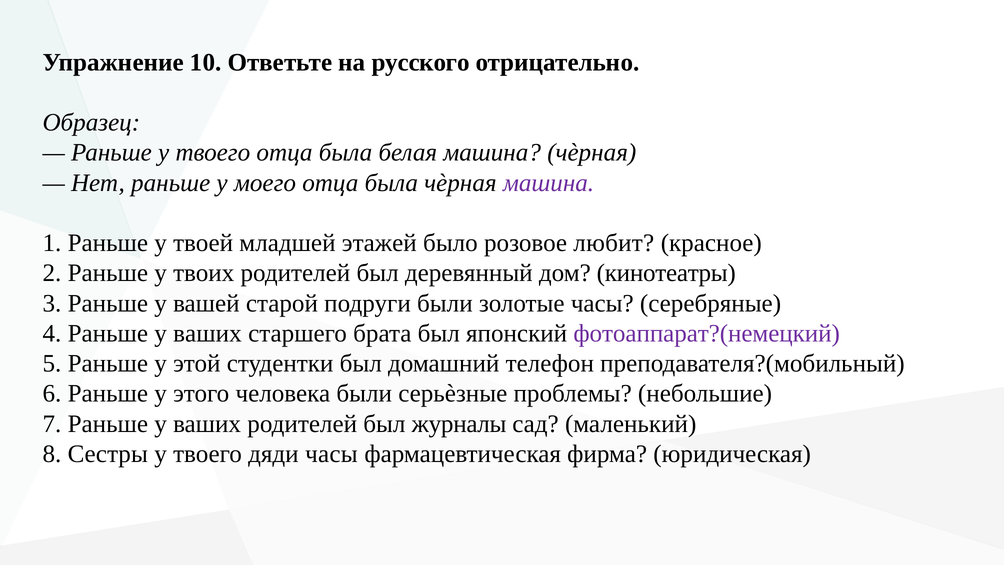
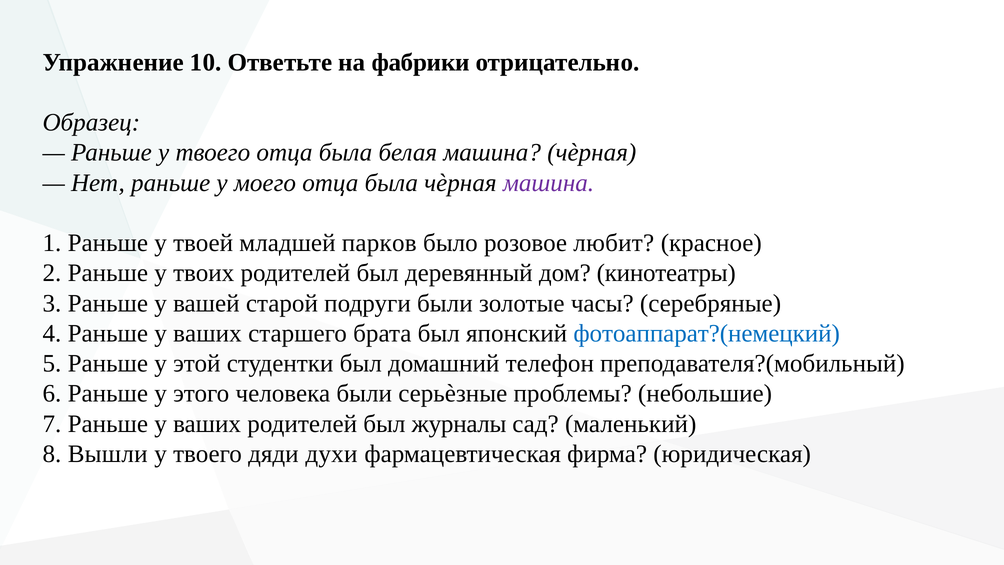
русского: русского -> фабрики
этажей: этажей -> парков
фотоаппарат?(немецкий colour: purple -> blue
Сестры: Сестры -> Вышли
дяди часы: часы -> духи
